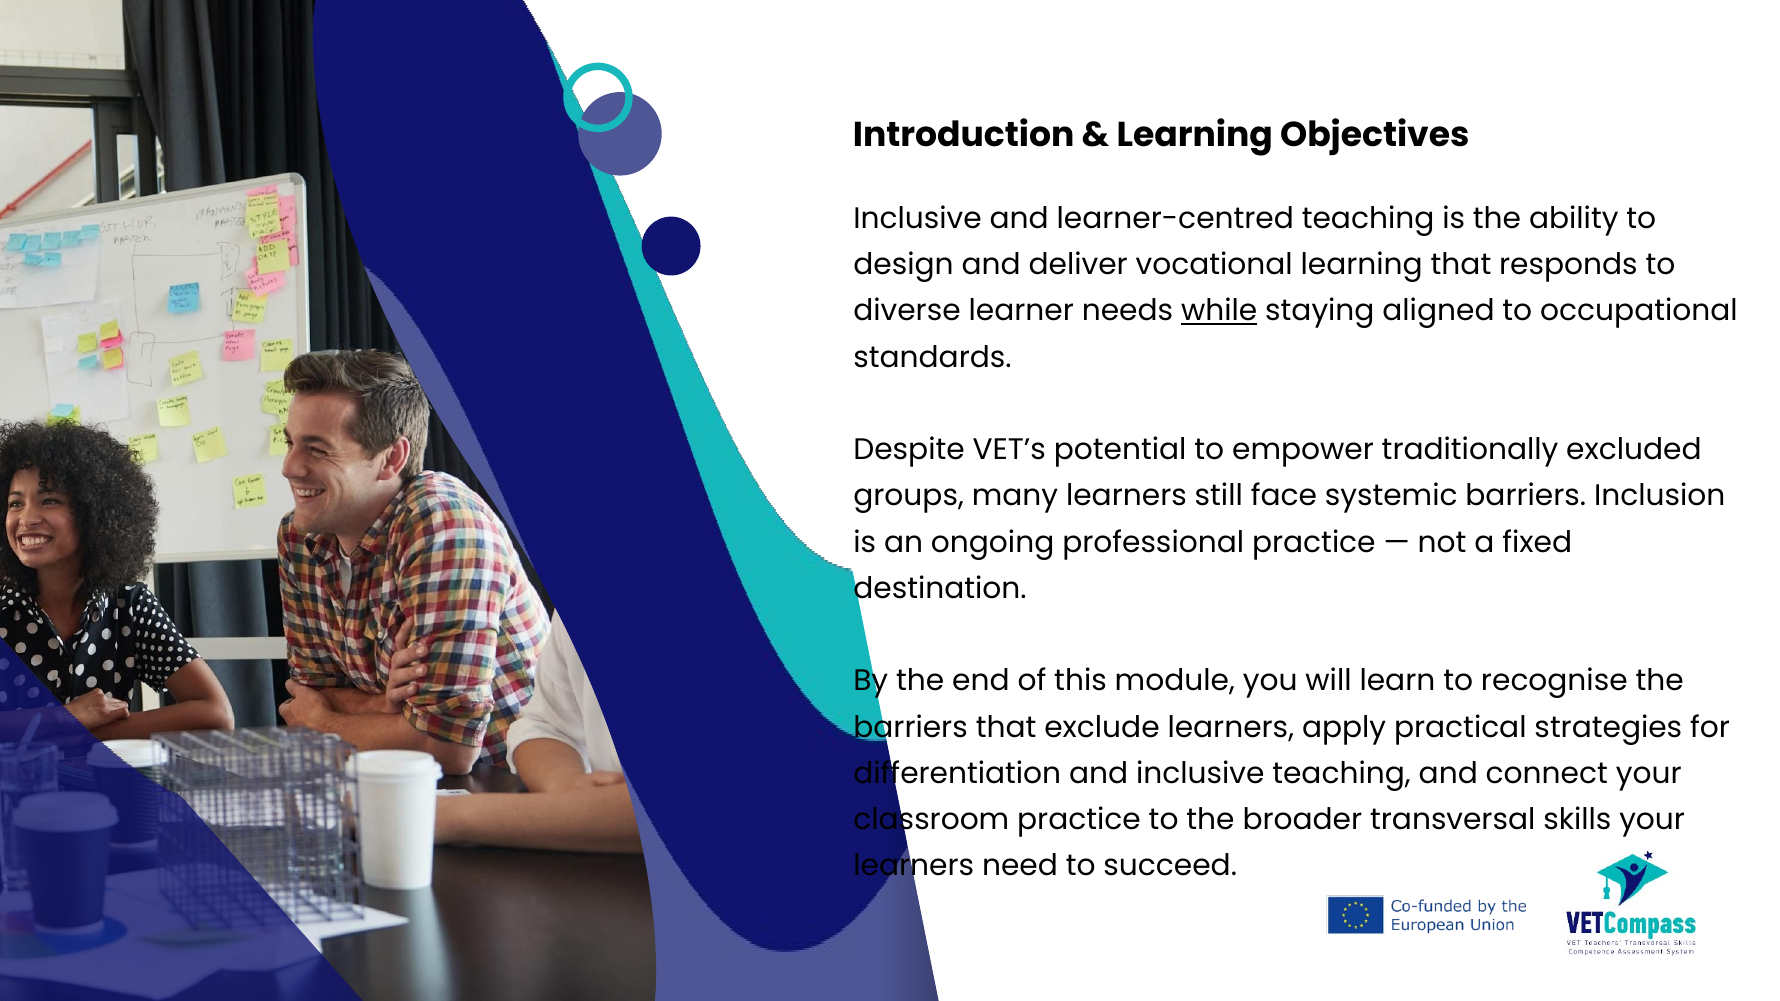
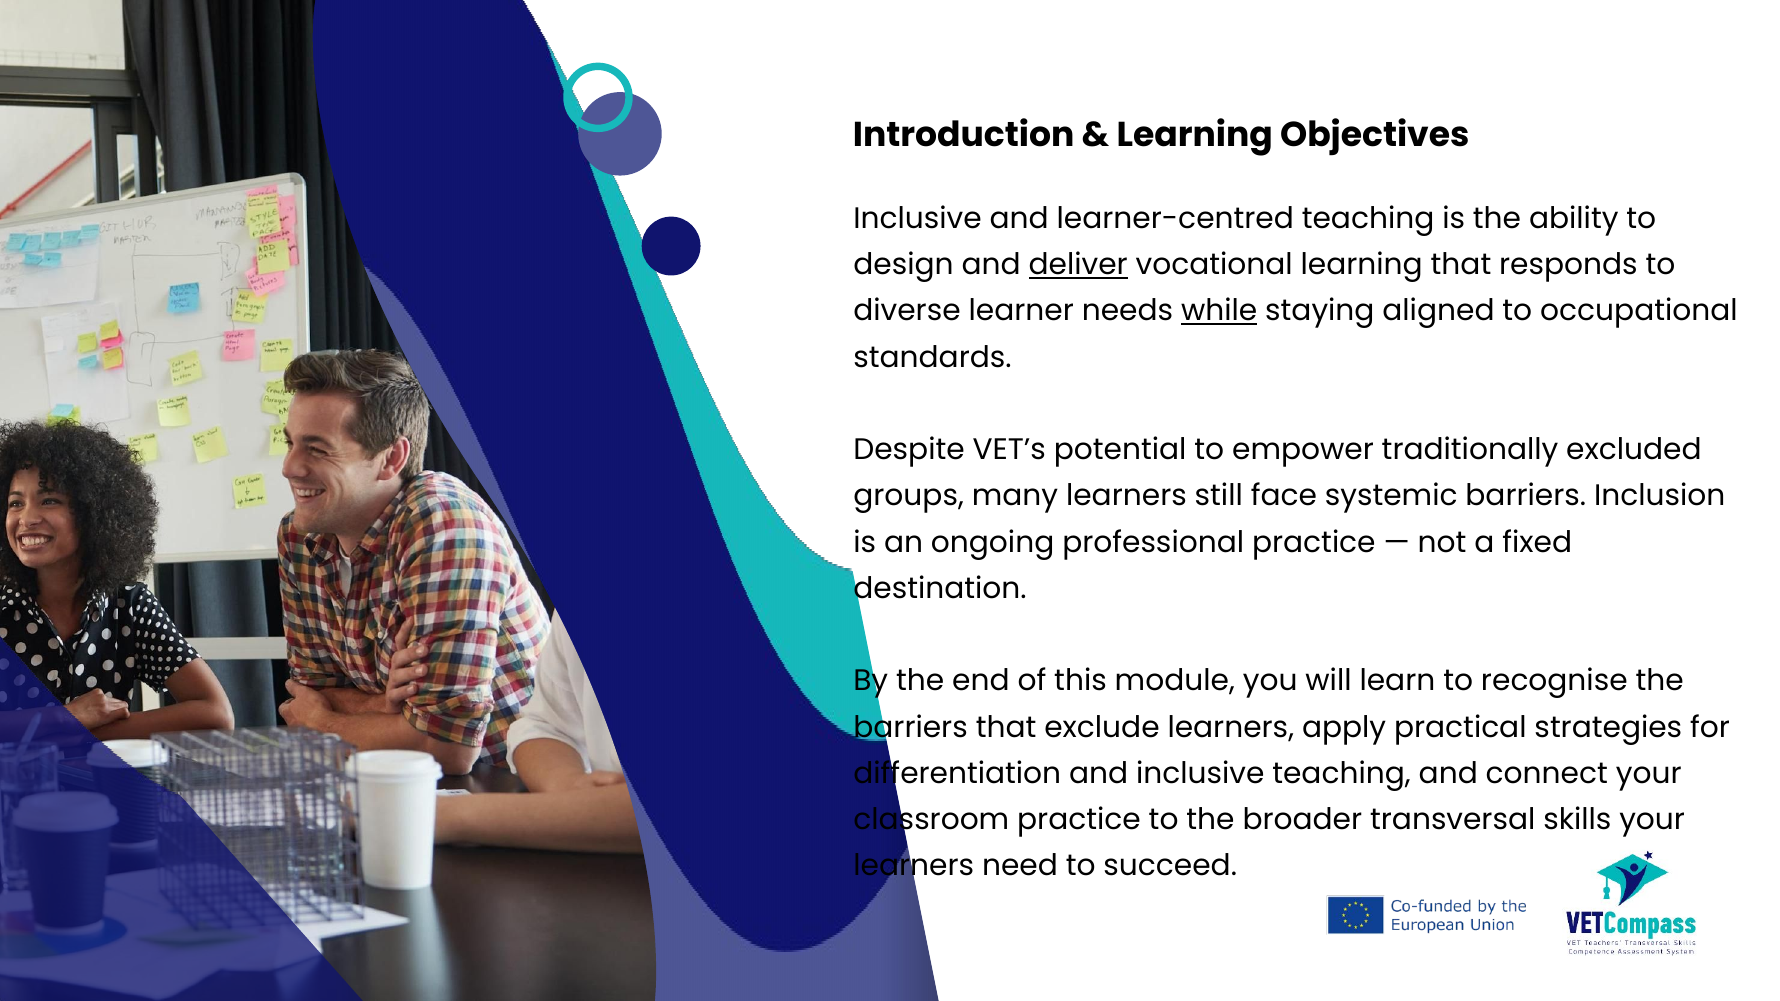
deliver underline: none -> present
